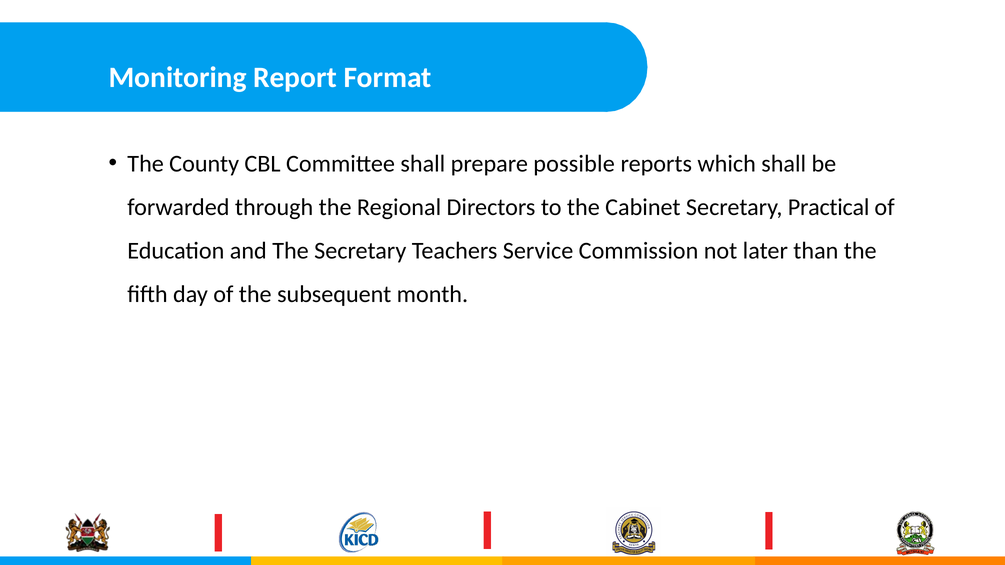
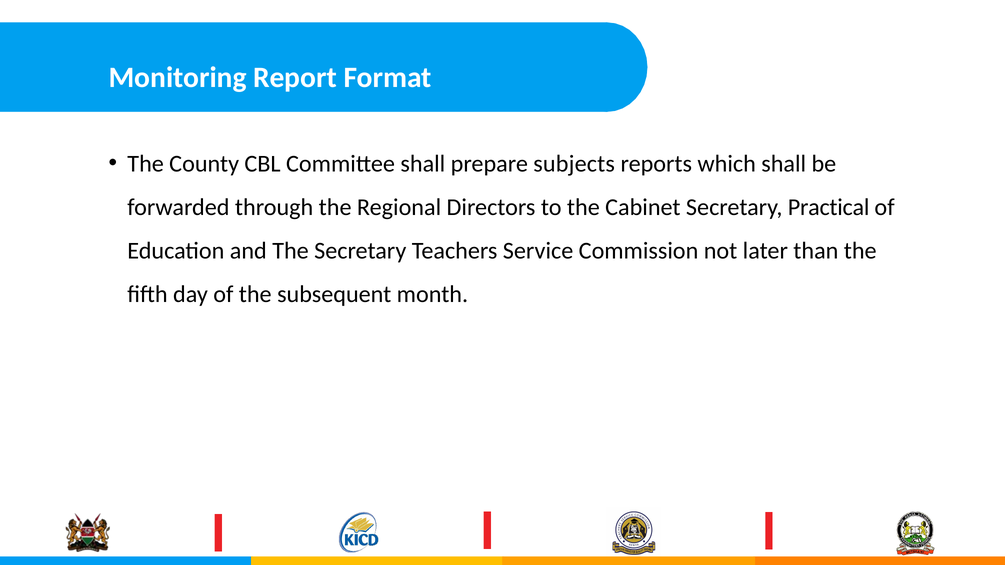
possible: possible -> subjects
